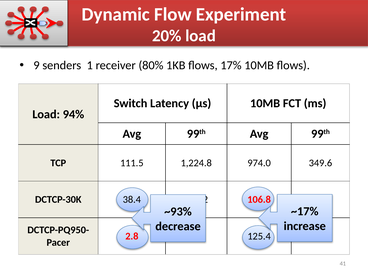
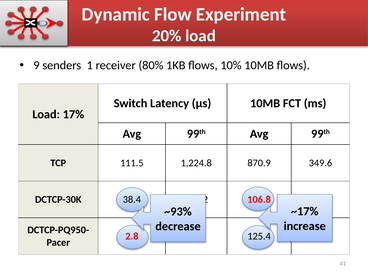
17%: 17% -> 10%
94%: 94% -> 17%
974.0: 974.0 -> 870.9
